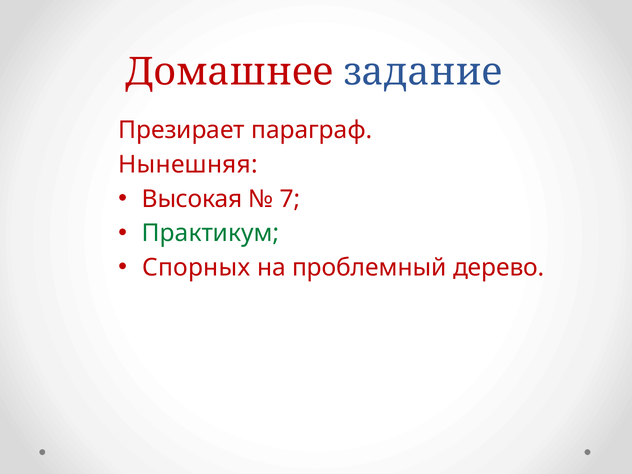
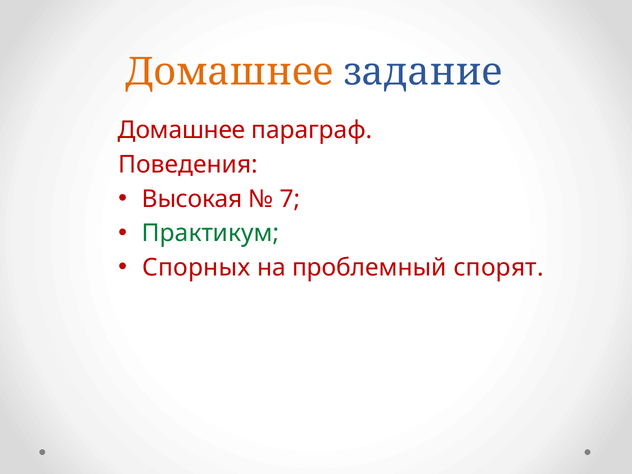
Домашнее at (229, 72) colour: red -> orange
Презирает at (182, 130): Презирает -> Домашнее
Нынешняя: Нынешняя -> Поведения
дерево: дерево -> спорят
